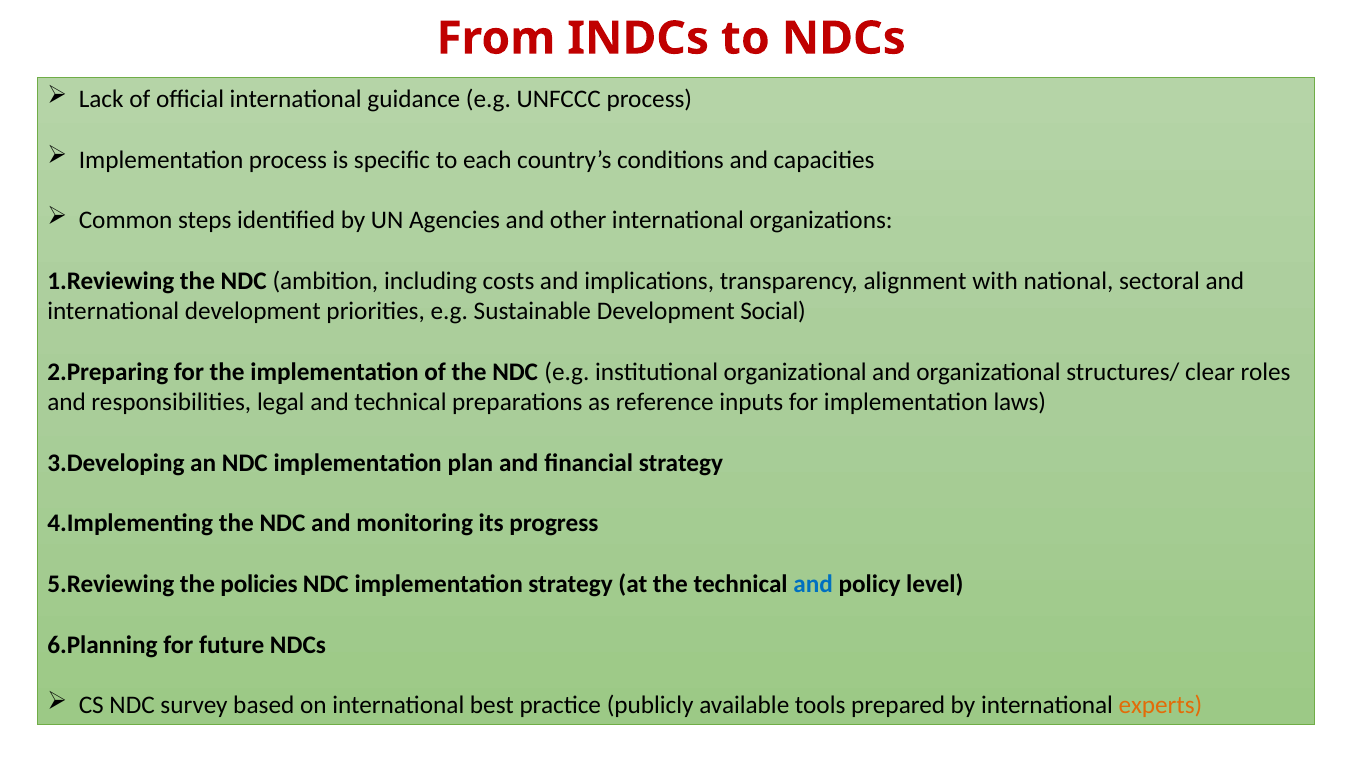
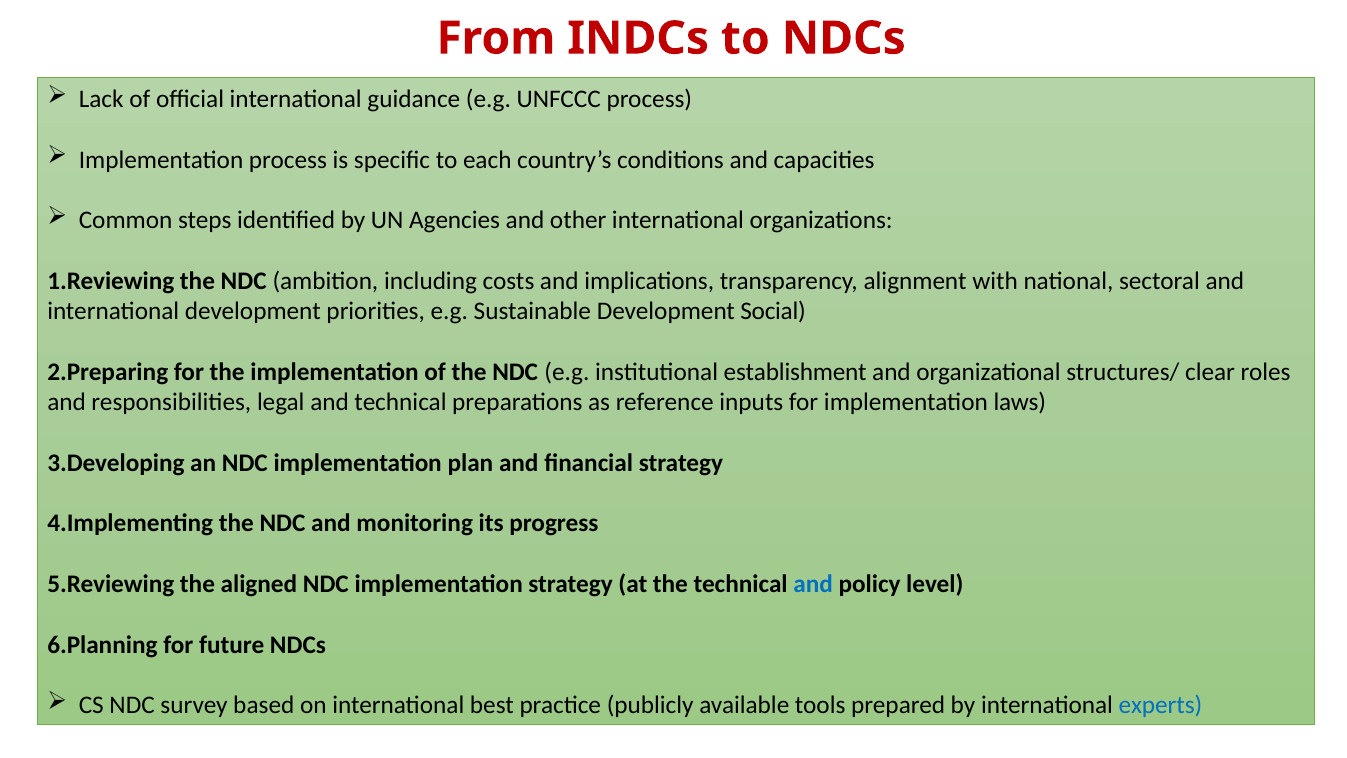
institutional organizational: organizational -> establishment
policies: policies -> aligned
experts colour: orange -> blue
